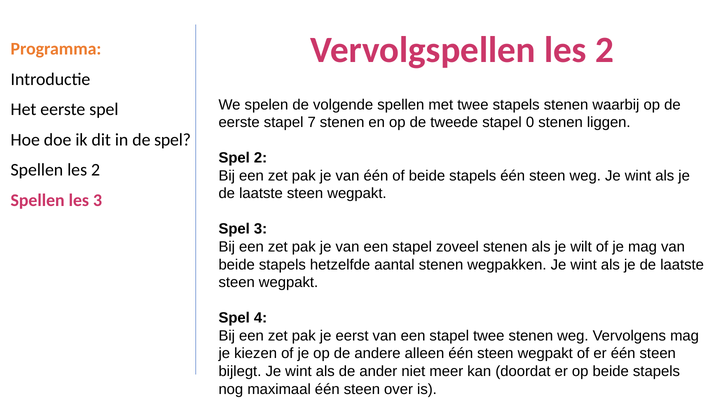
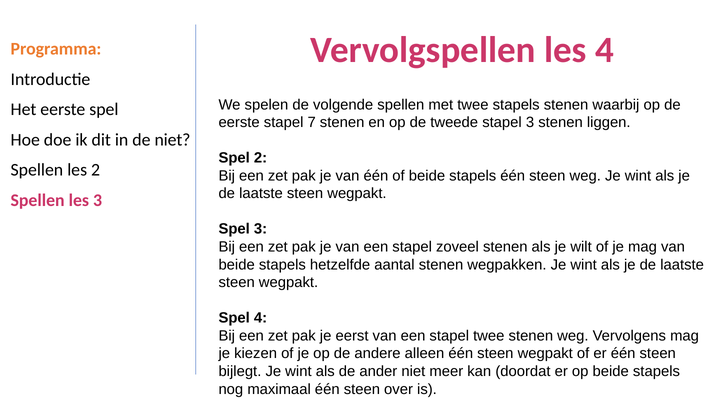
Vervolgspellen les 2: 2 -> 4
stapel 0: 0 -> 3
de spel: spel -> niet
